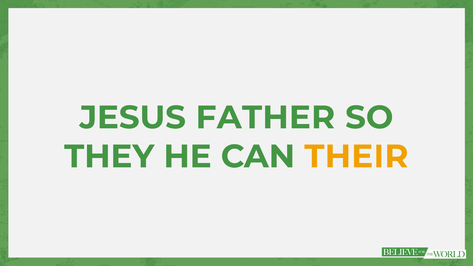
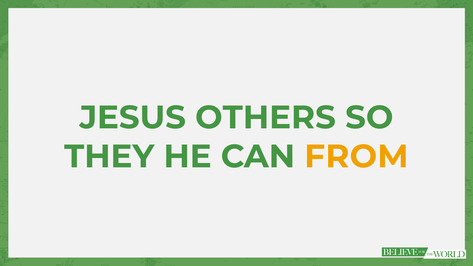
FATHER: FATHER -> OTHERS
THEIR: THEIR -> FROM
